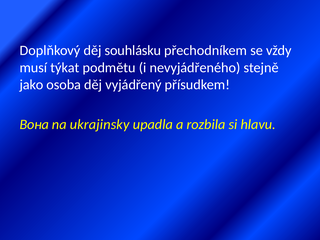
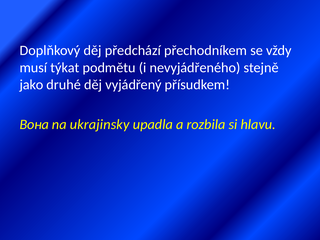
souhlásku: souhlásku -> předchází
osoba: osoba -> druhé
